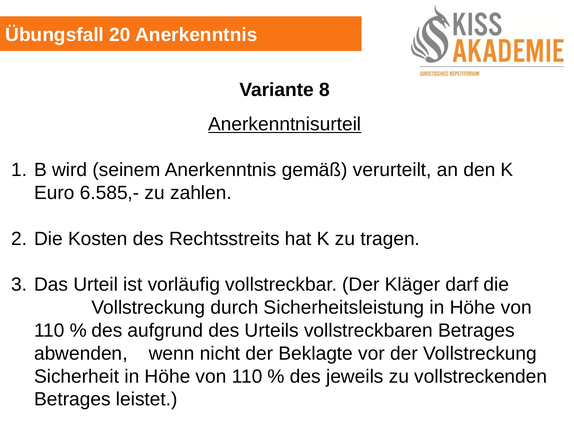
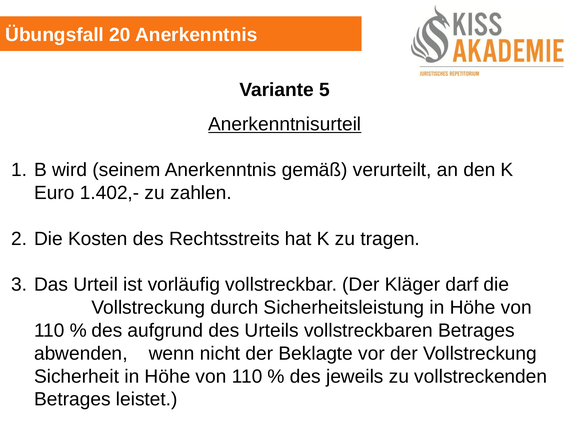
8: 8 -> 5
6.585,-: 6.585,- -> 1.402,-
